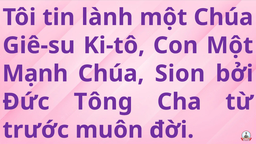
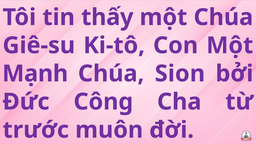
lành: lành -> thấy
Tông: Tông -> Công
